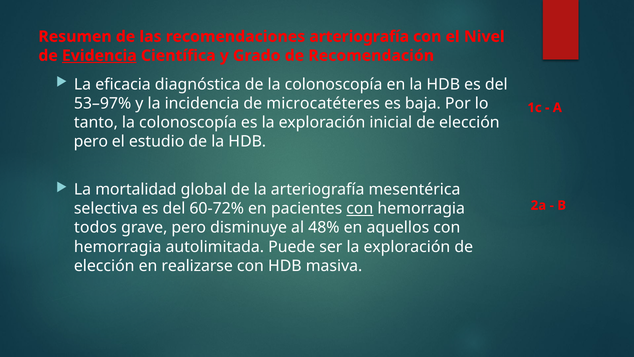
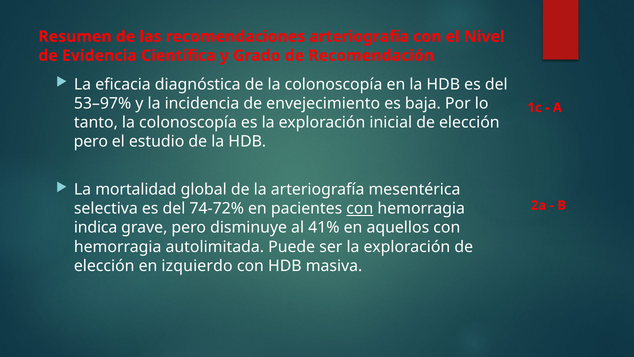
Evidencia underline: present -> none
microcatéteres: microcatéteres -> envejecimiento
60-72%: 60-72% -> 74-72%
todos: todos -> indica
48%: 48% -> 41%
realizarse: realizarse -> izquierdo
